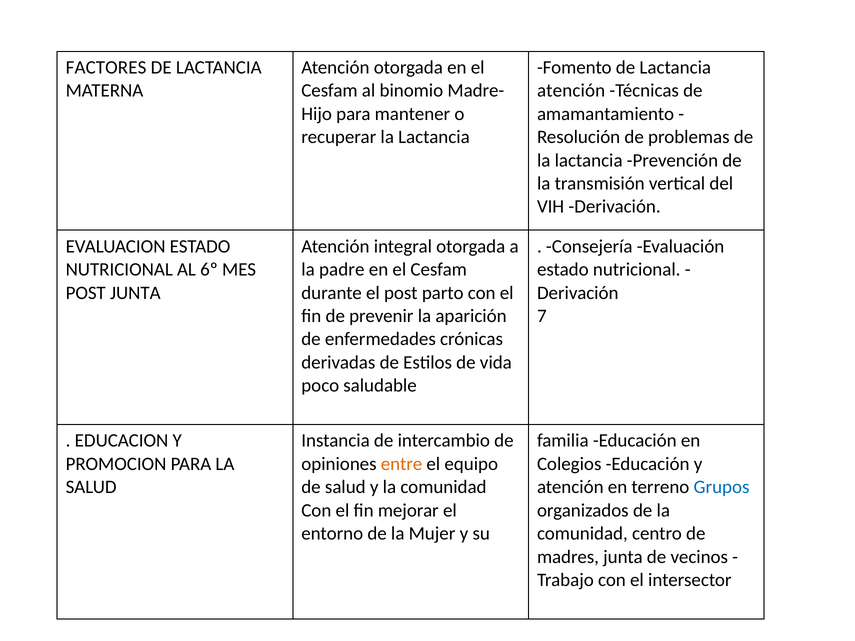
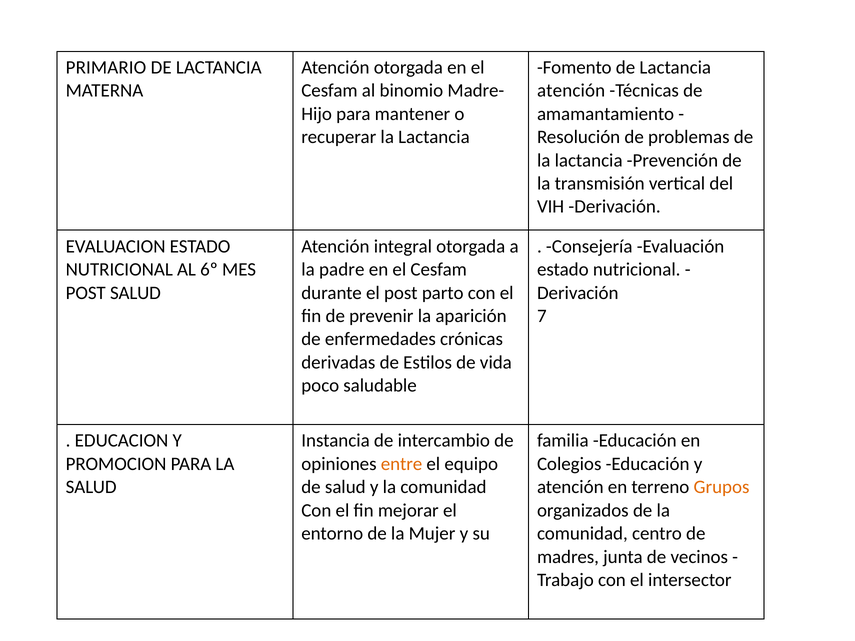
FACTORES: FACTORES -> PRIMARIO
POST JUNTA: JUNTA -> SALUD
Grupos colour: blue -> orange
